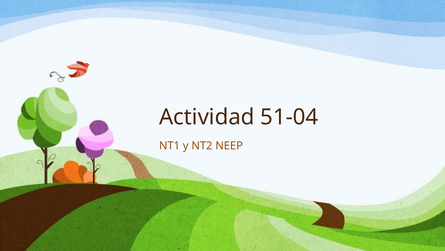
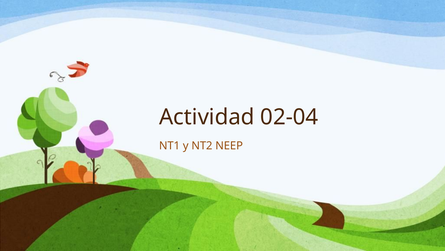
51-04: 51-04 -> 02-04
